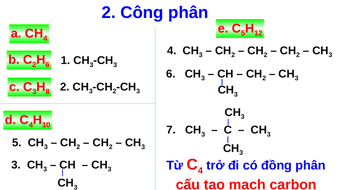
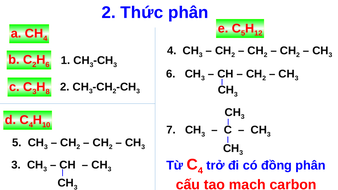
Công: Công -> Thức
